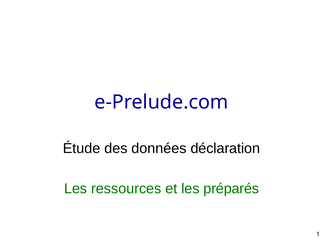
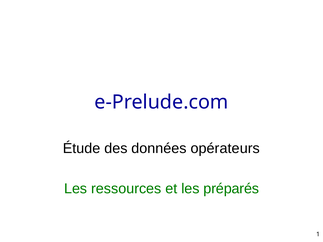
déclaration: déclaration -> opérateurs
